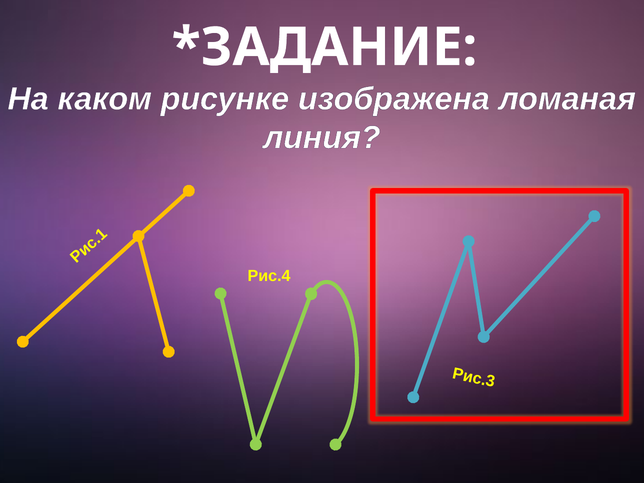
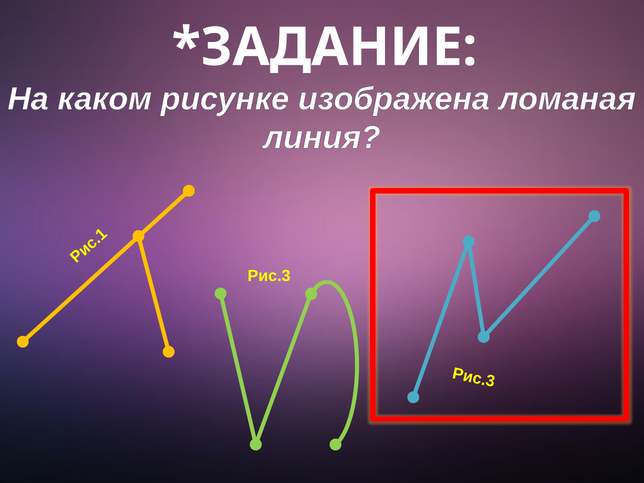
Рис.4: Рис.4 -> Рис.3
